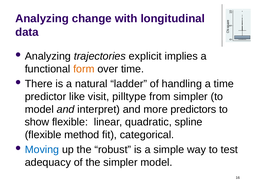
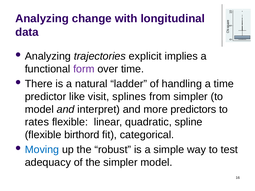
form colour: orange -> purple
pilltype: pilltype -> splines
show: show -> rates
method: method -> birthord
